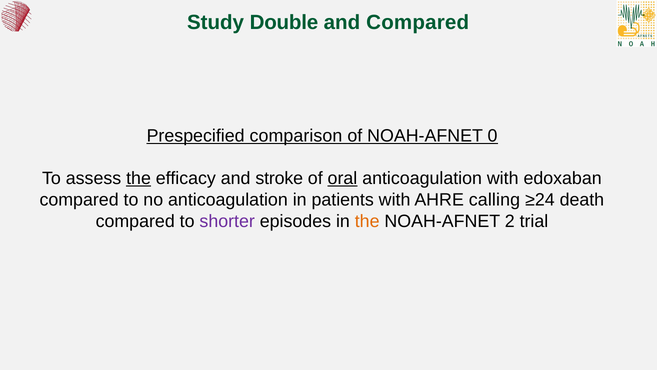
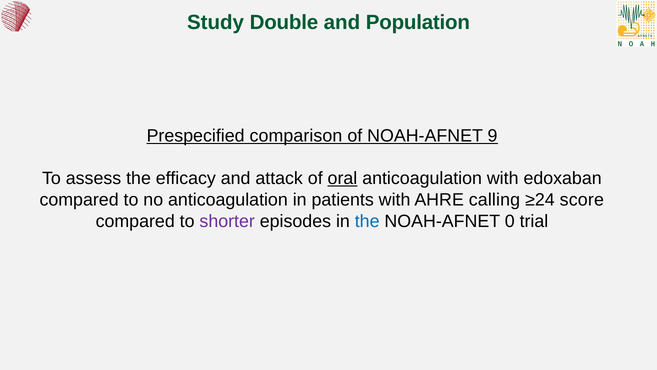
and Compared: Compared -> Population
0: 0 -> 9
the at (139, 178) underline: present -> none
stroke: stroke -> attack
death: death -> score
the at (367, 221) colour: orange -> blue
2: 2 -> 0
